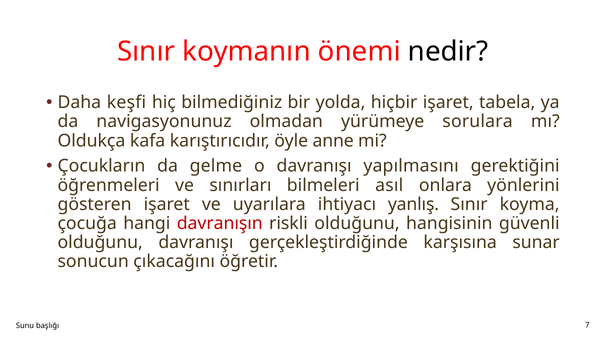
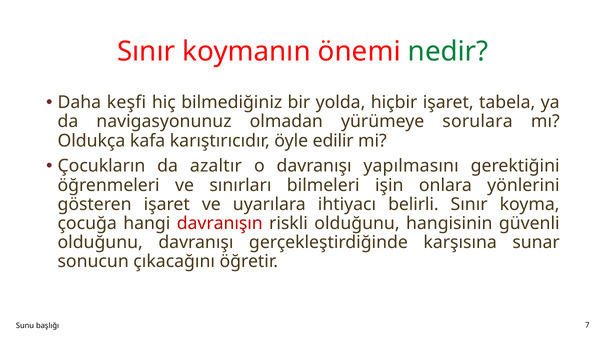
nedir colour: black -> green
anne: anne -> edilir
gelme: gelme -> azaltır
asıl: asıl -> işin
yanlış: yanlış -> belirli
